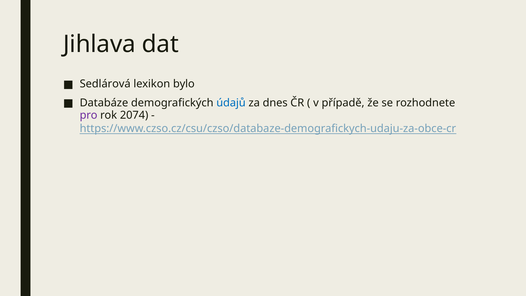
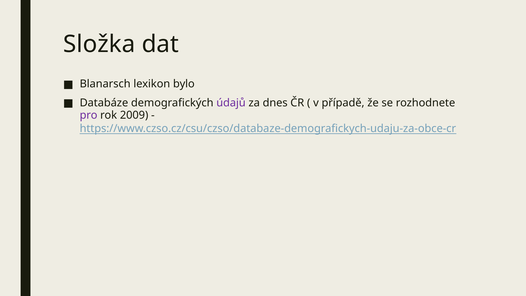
Jihlava: Jihlava -> Složka
Sedlárová: Sedlárová -> Blanarsch
údajů colour: blue -> purple
2074: 2074 -> 2009
